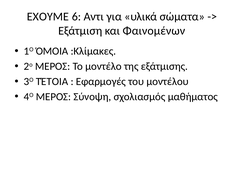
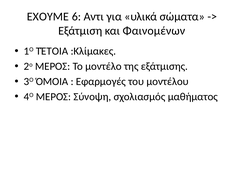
ΌΜΟΙΑ: ΌΜΟΙΑ -> ΤΈΤΟΙΑ
ΤΈΤΟΙΑ: ΤΈΤΟΙΑ -> ΌΜΟΙΑ
